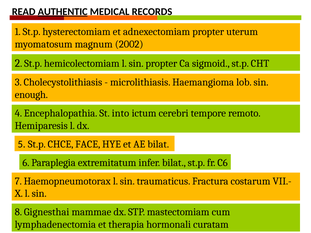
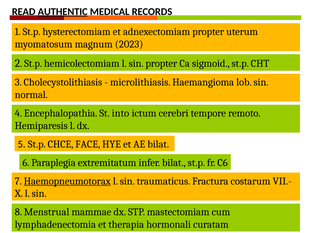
2002: 2002 -> 2023
enough: enough -> normal
Haemopneumotorax underline: none -> present
Gignesthai: Gignesthai -> Menstrual
